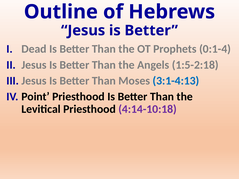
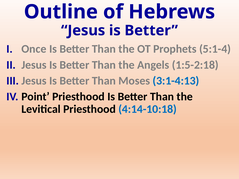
Dead: Dead -> Once
0:1-4: 0:1-4 -> 5:1-4
4:14-10:18 colour: purple -> blue
